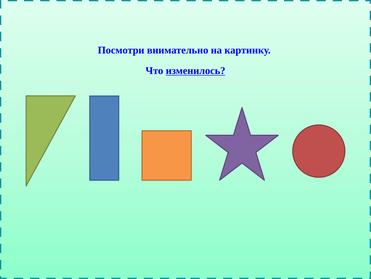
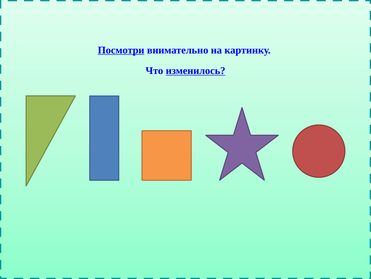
Посмотри underline: none -> present
